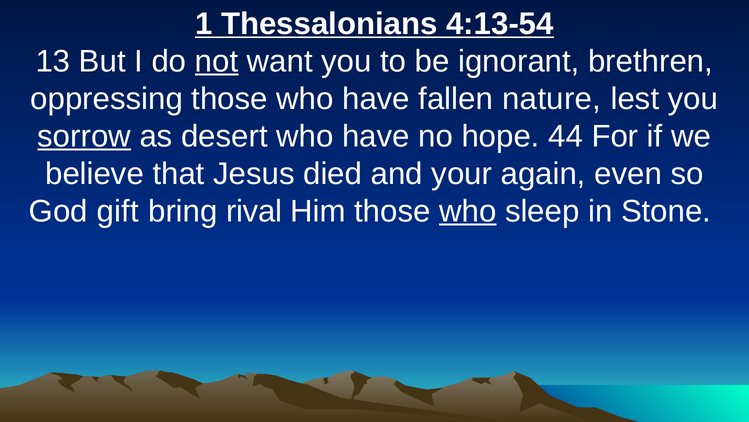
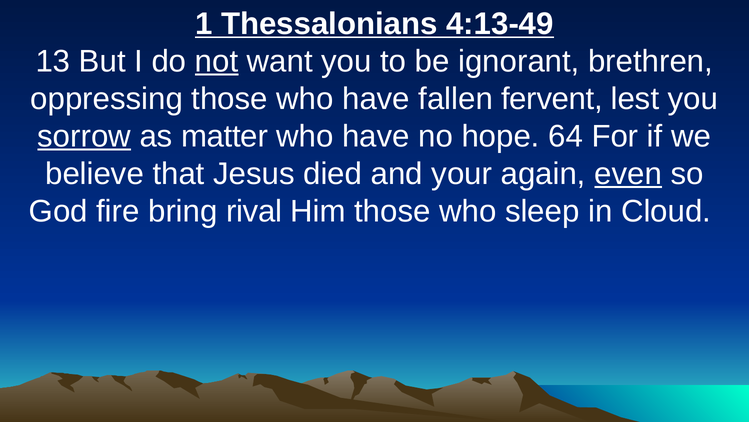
4:13-54: 4:13-54 -> 4:13-49
nature: nature -> fervent
desert: desert -> matter
44: 44 -> 64
even underline: none -> present
gift: gift -> fire
who at (468, 211) underline: present -> none
Stone: Stone -> Cloud
